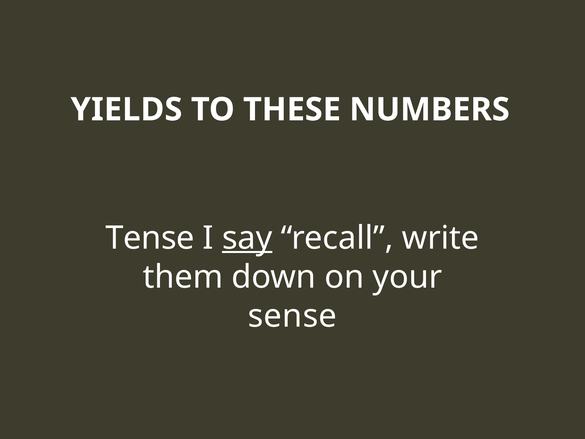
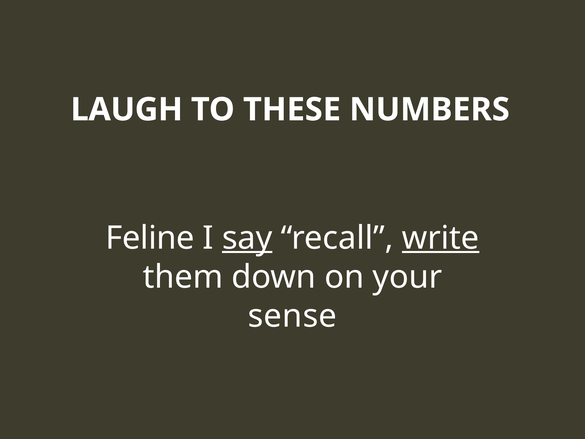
YIELDS: YIELDS -> LAUGH
Tense: Tense -> Feline
write underline: none -> present
